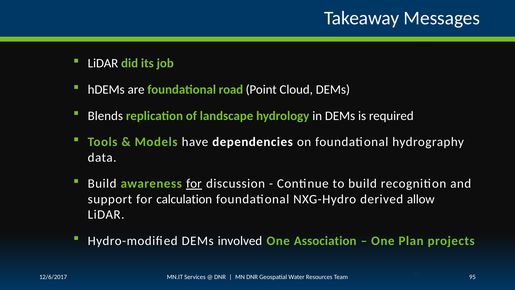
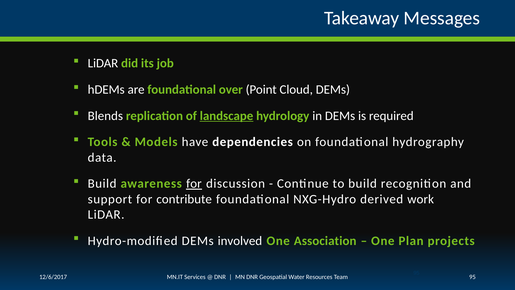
road: road -> over
landscape underline: none -> present
calculation: calculation -> contribute
allow: allow -> work
